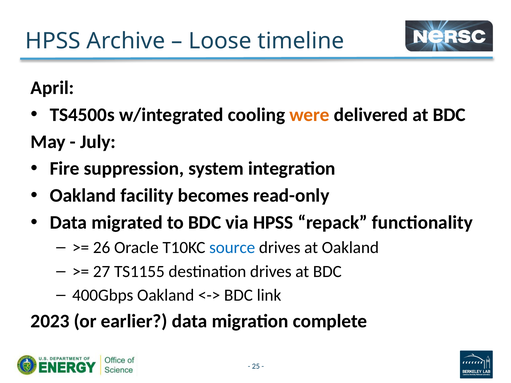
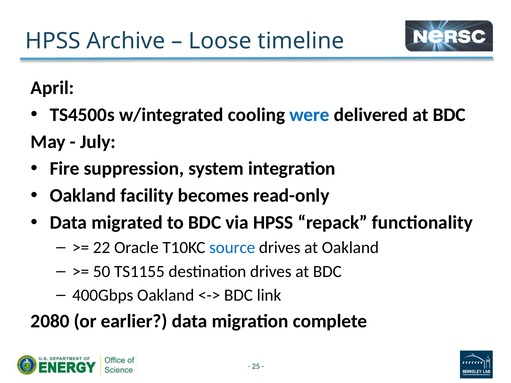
were colour: orange -> blue
26: 26 -> 22
27: 27 -> 50
2023: 2023 -> 2080
